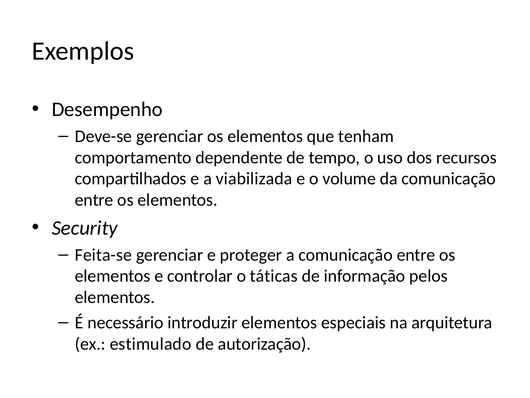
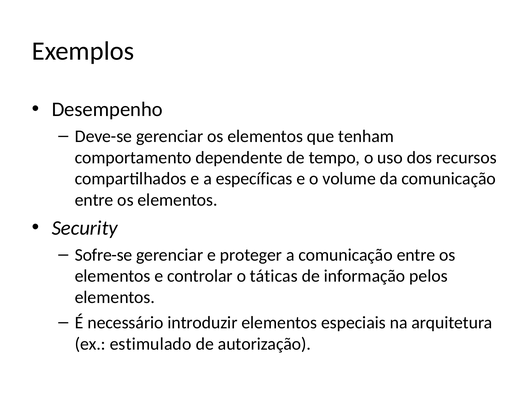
viabilizada: viabilizada -> específicas
Feita-se: Feita-se -> Sofre-se
